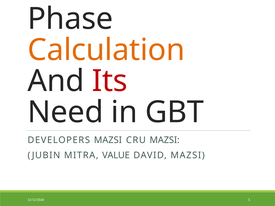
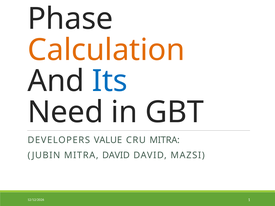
Its colour: red -> blue
DEVELOPERS MAZSI: MAZSI -> VALUE
CRU MAZSI: MAZSI -> MITRA
MITRA VALUE: VALUE -> DAVID
